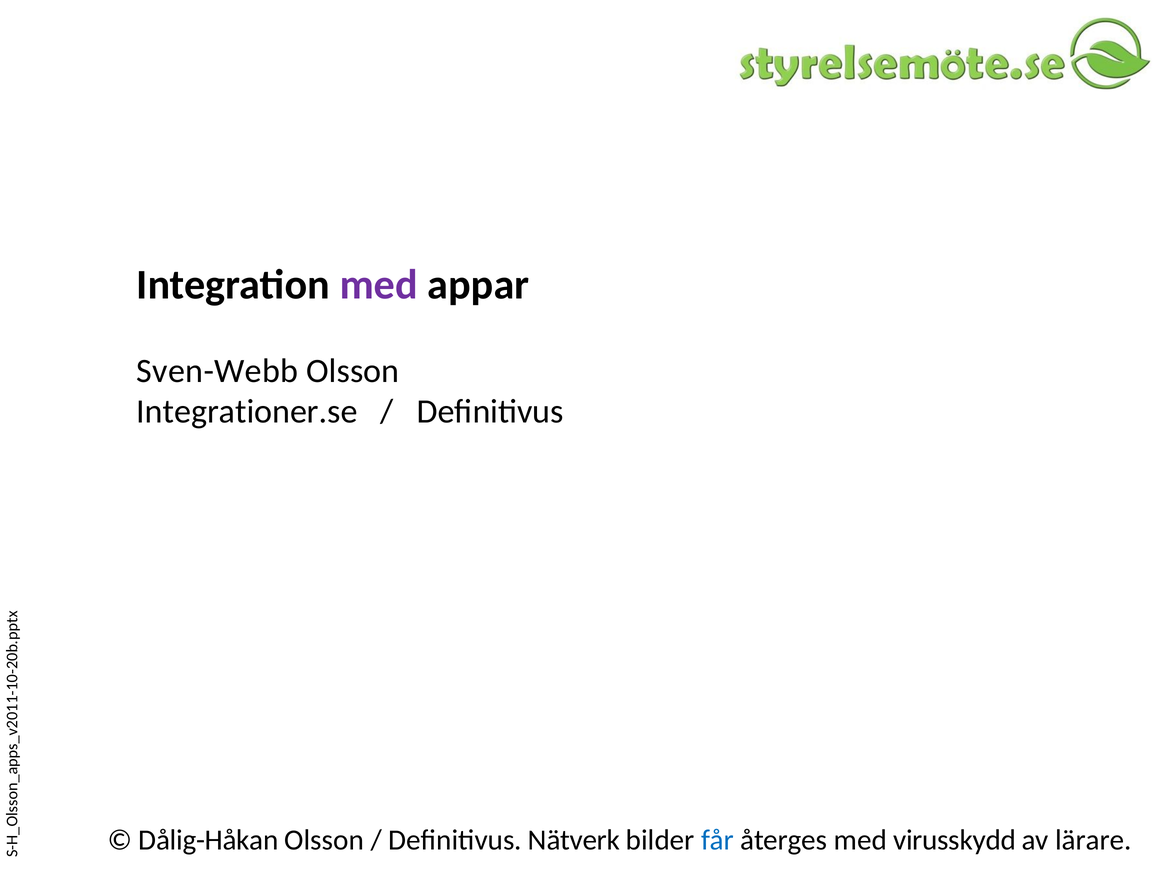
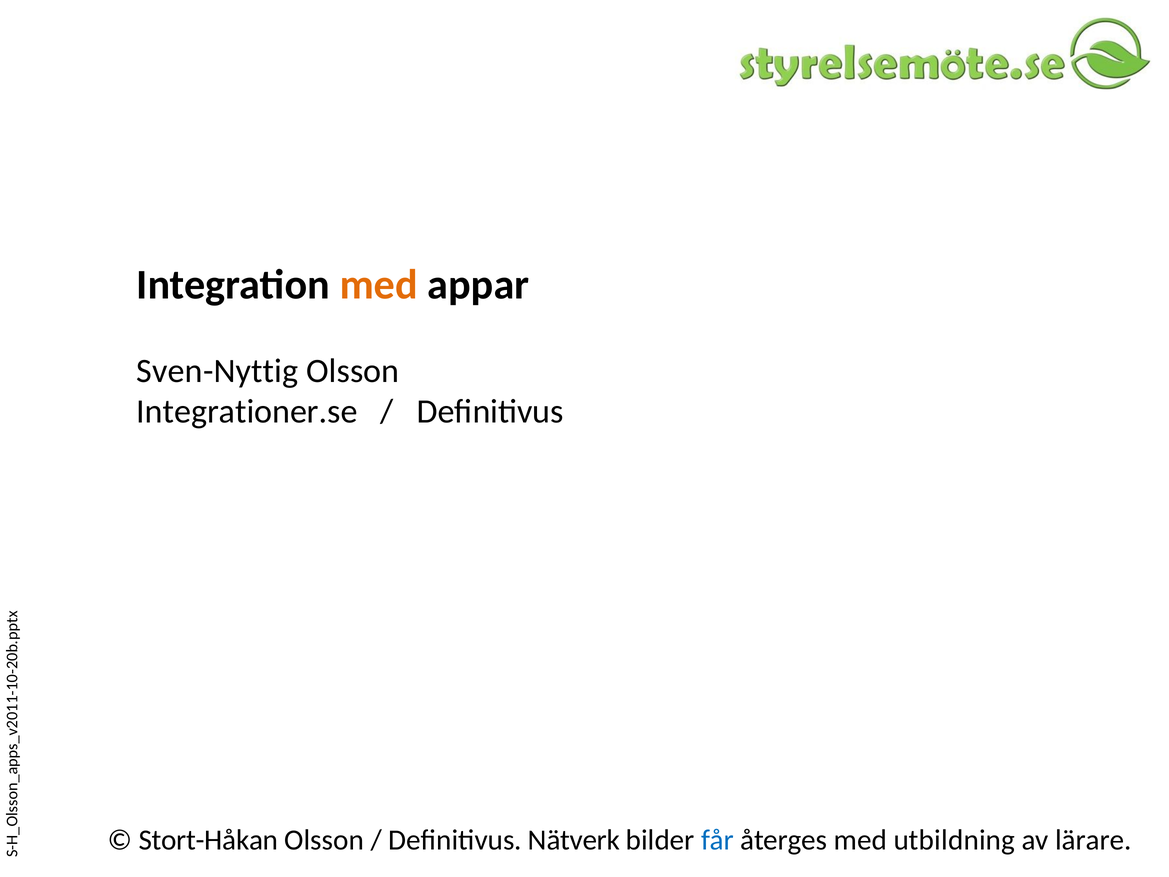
med at (379, 285) colour: purple -> orange
Sven-Webb: Sven-Webb -> Sven-Nyttig
Dålig-Håkan: Dålig-Håkan -> Stort-Håkan
virusskydd: virusskydd -> utbildning
